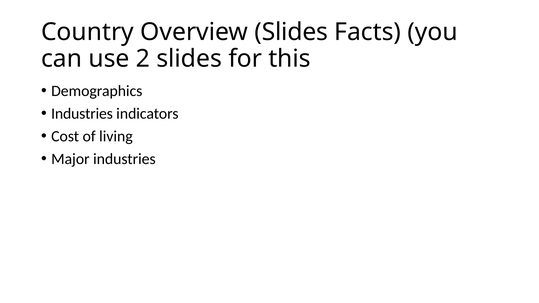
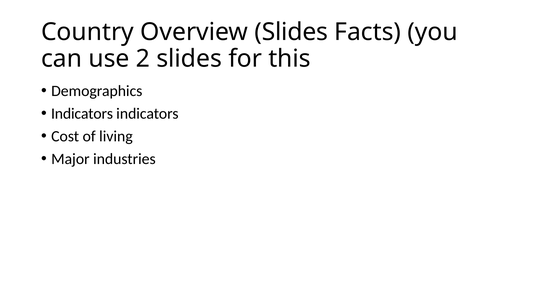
Industries at (82, 114): Industries -> Indicators
